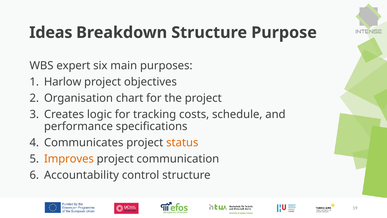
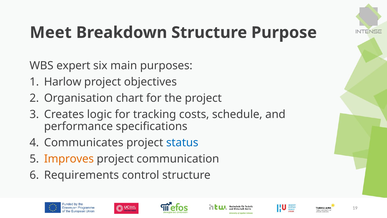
Ideas: Ideas -> Meet
status colour: orange -> blue
Accountability: Accountability -> Requirements
